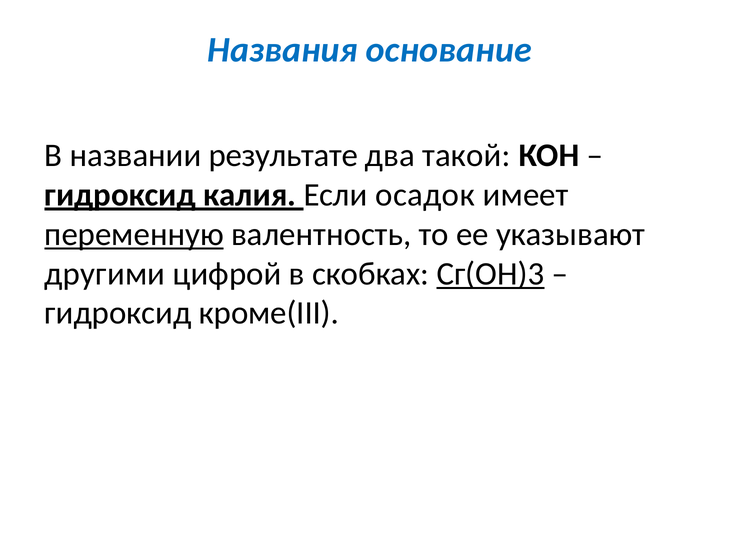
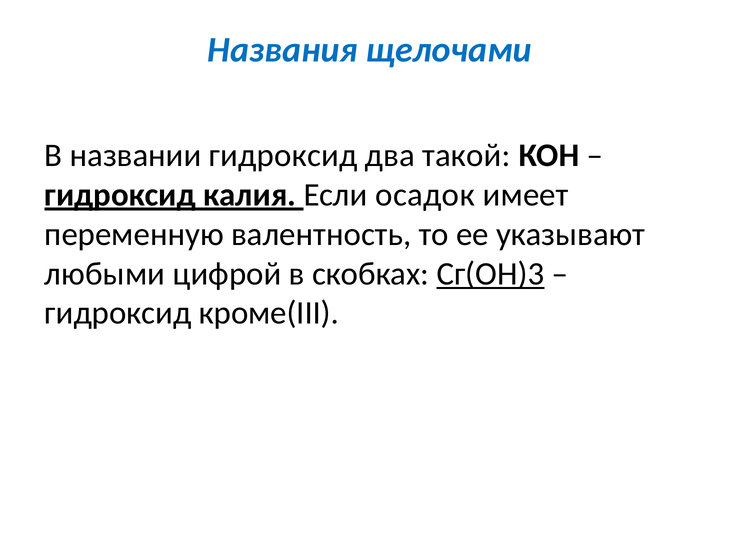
основание: основание -> щелочами
названии результате: результате -> гидроксид
переменную underline: present -> none
другими: другими -> любыми
